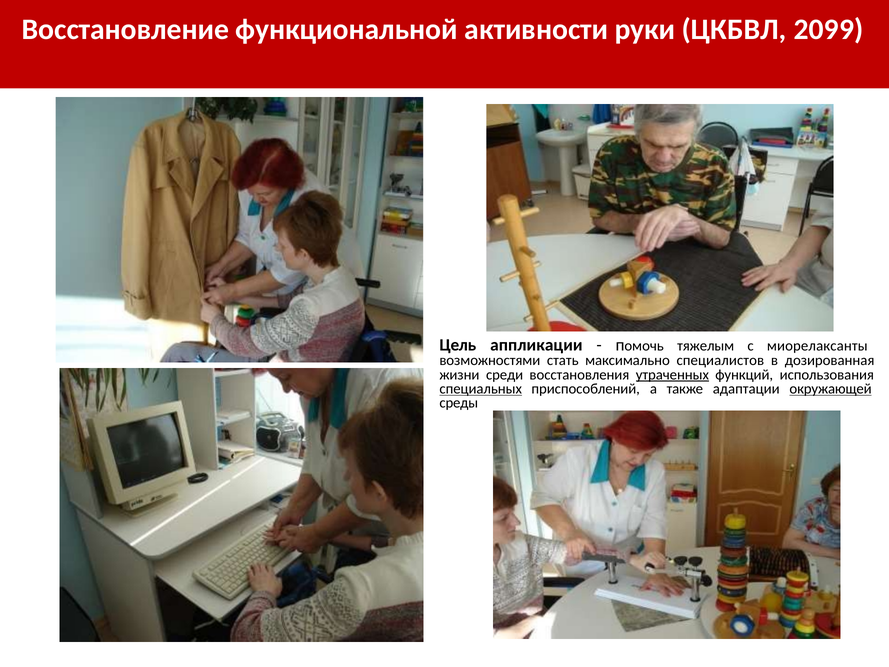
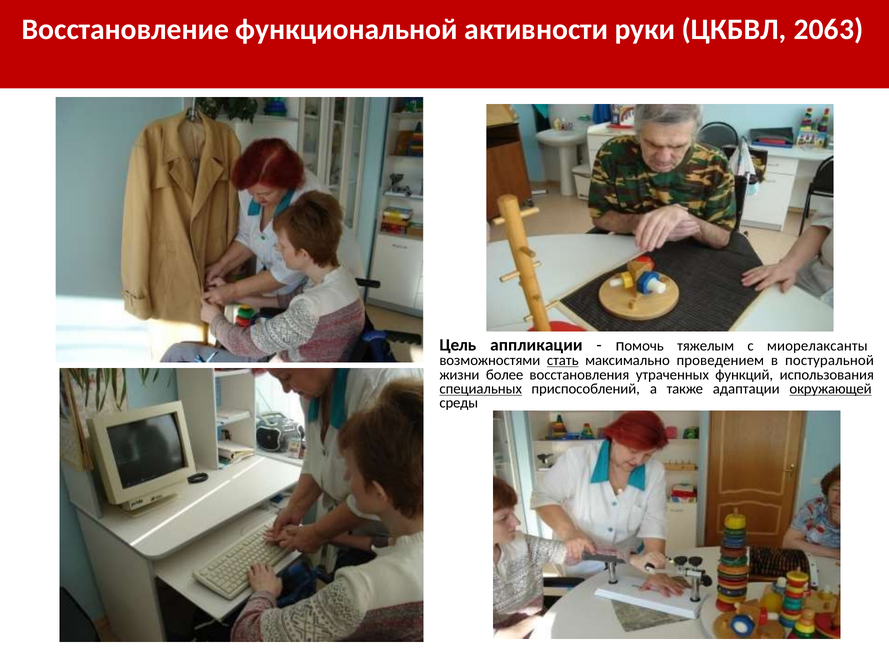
2099: 2099 -> 2063
стать underline: none -> present
специалистов: специалистов -> проведением
дозированная: дозированная -> постуральной
среди: среди -> более
утраченных underline: present -> none
